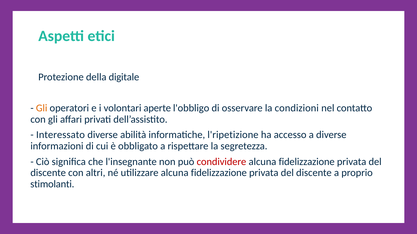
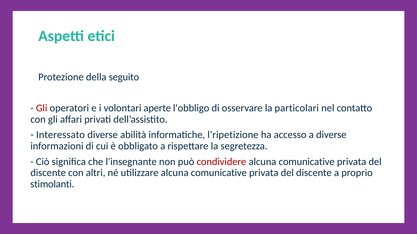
digitale: digitale -> seguito
Gli at (42, 108) colour: orange -> red
condizioni: condizioni -> particolari
fidelizzazione at (307, 162): fidelizzazione -> comunicative
utilizzare alcuna fidelizzazione: fidelizzazione -> comunicative
